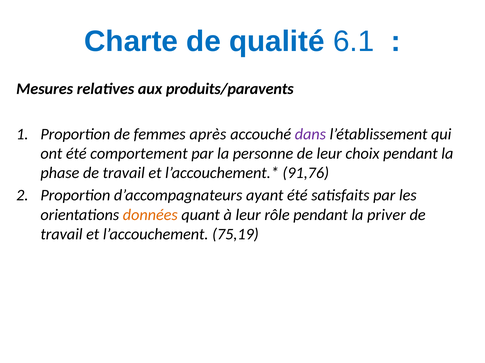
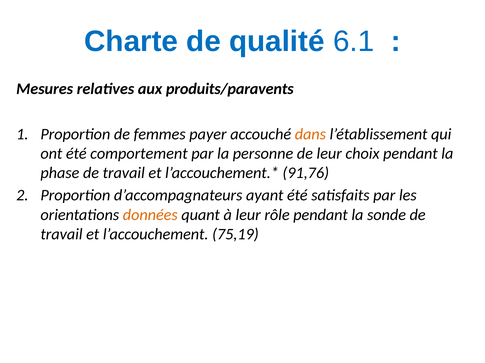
après: après -> payer
dans colour: purple -> orange
priver: priver -> sonde
